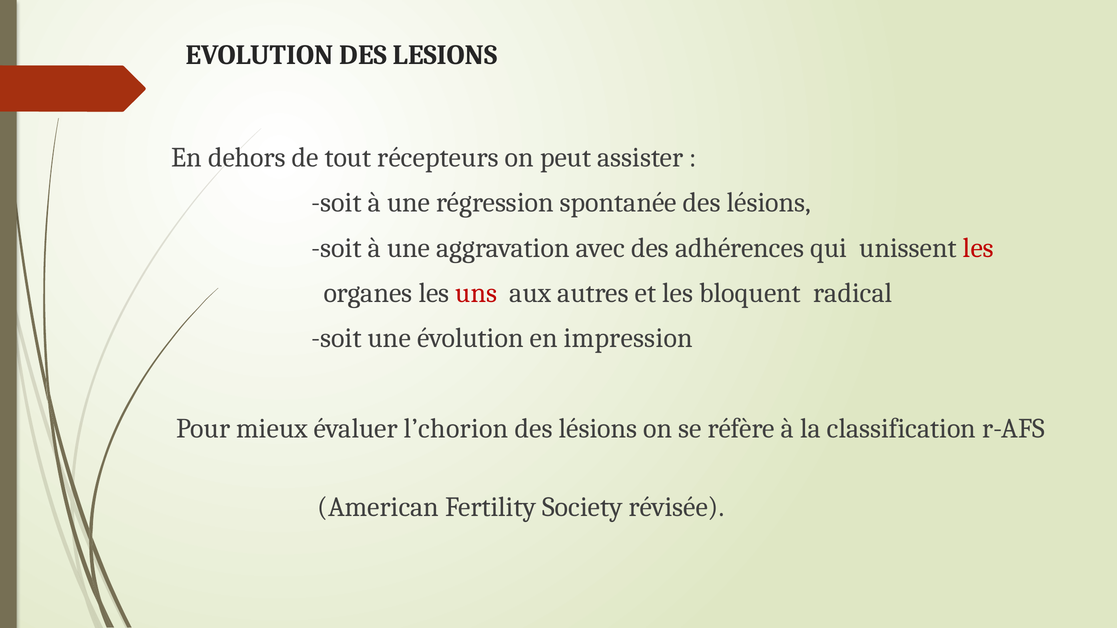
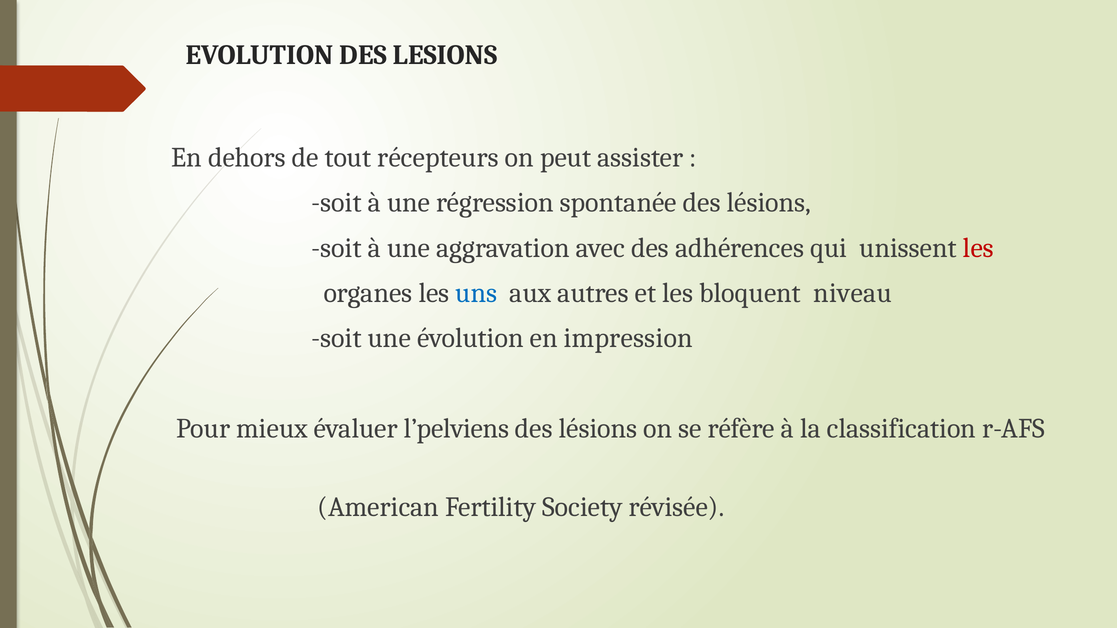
uns colour: red -> blue
radical: radical -> niveau
l’chorion: l’chorion -> l’pelviens
